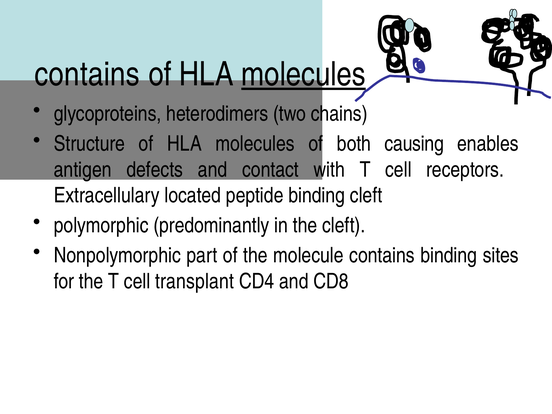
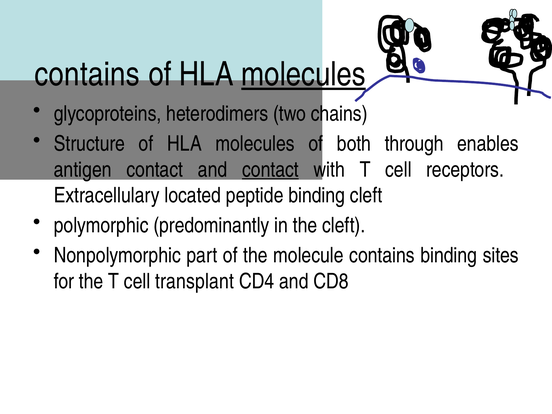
causing: causing -> through
antigen defects: defects -> contact
contact at (270, 170) underline: none -> present
